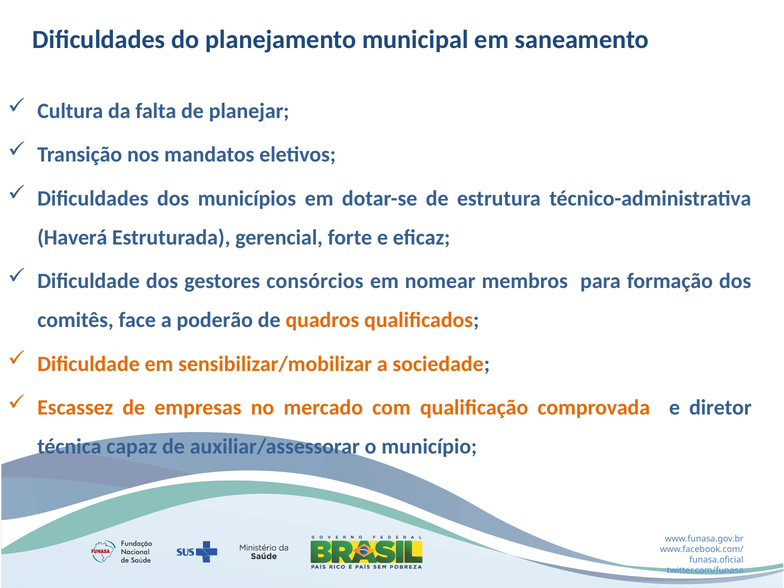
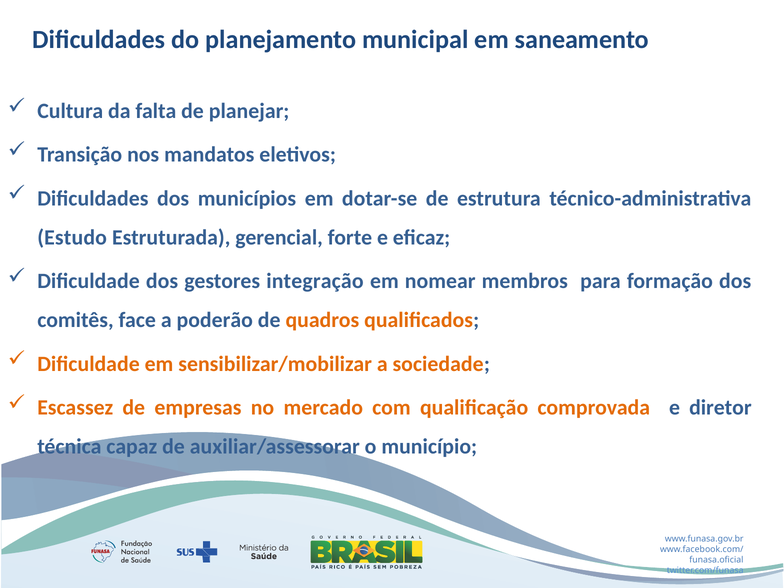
Haverá: Haverá -> Estudo
consórcios: consórcios -> integração
